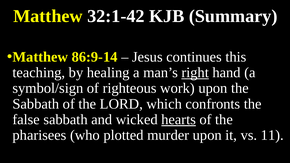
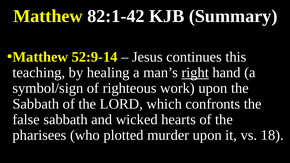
32:1-42: 32:1-42 -> 82:1-42
86:9-14: 86:9-14 -> 52:9-14
hearts underline: present -> none
11: 11 -> 18
